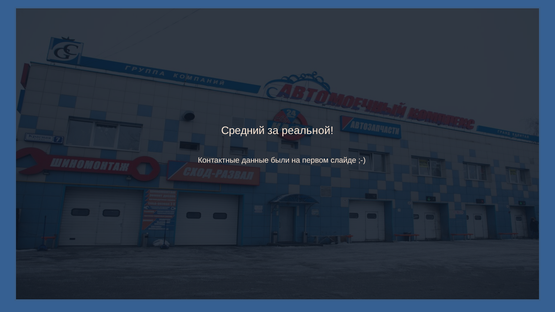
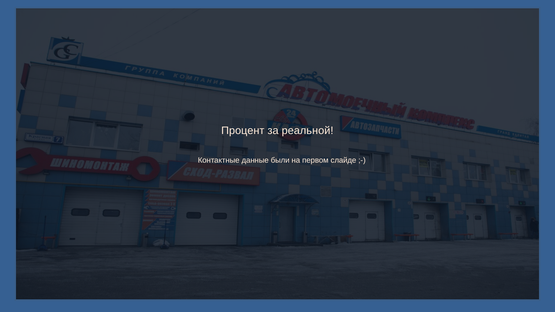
Средний: Средний -> Процент
